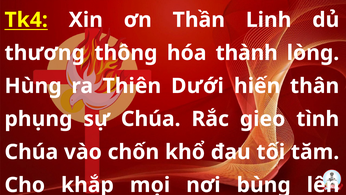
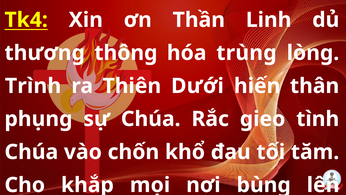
thành: thành -> trùng
Hùng: Hùng -> Trình
